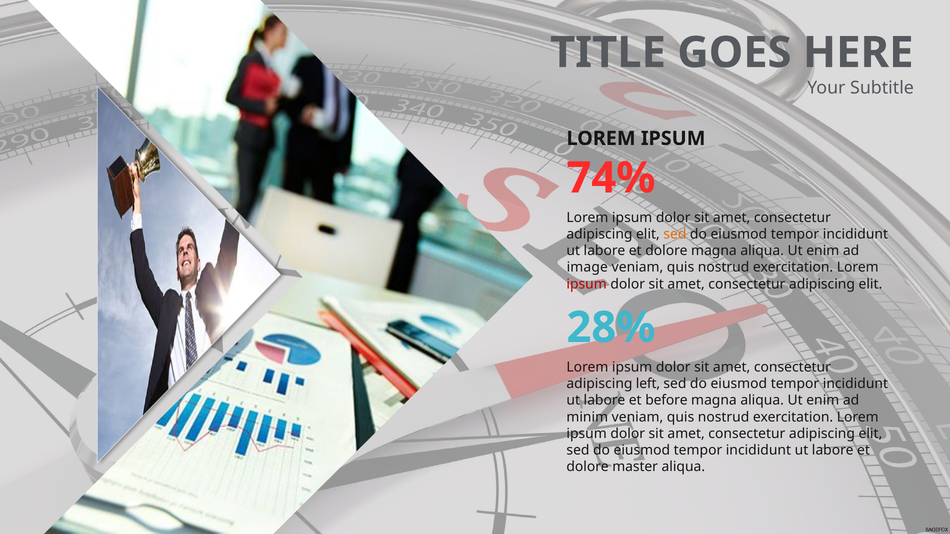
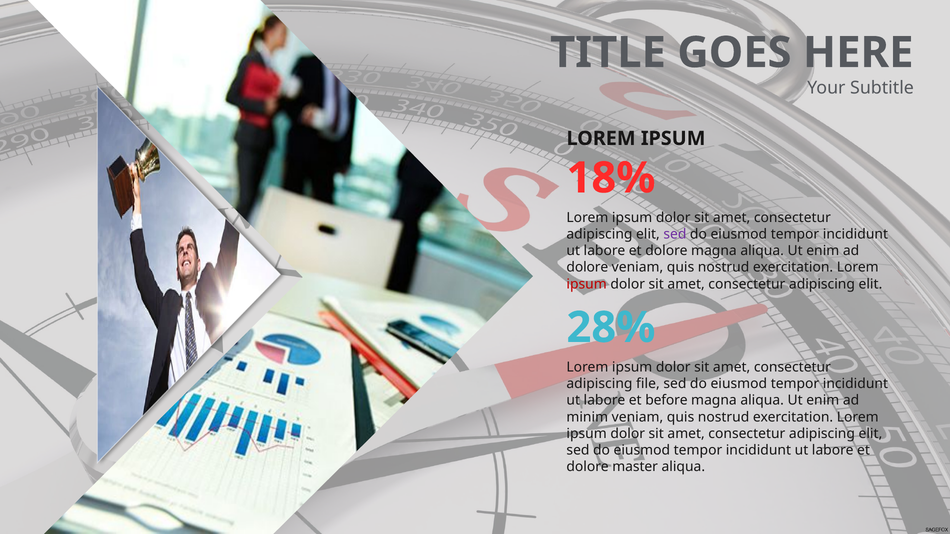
74%: 74% -> 18%
sed at (675, 234) colour: orange -> purple
image at (587, 268): image -> dolore
left: left -> file
